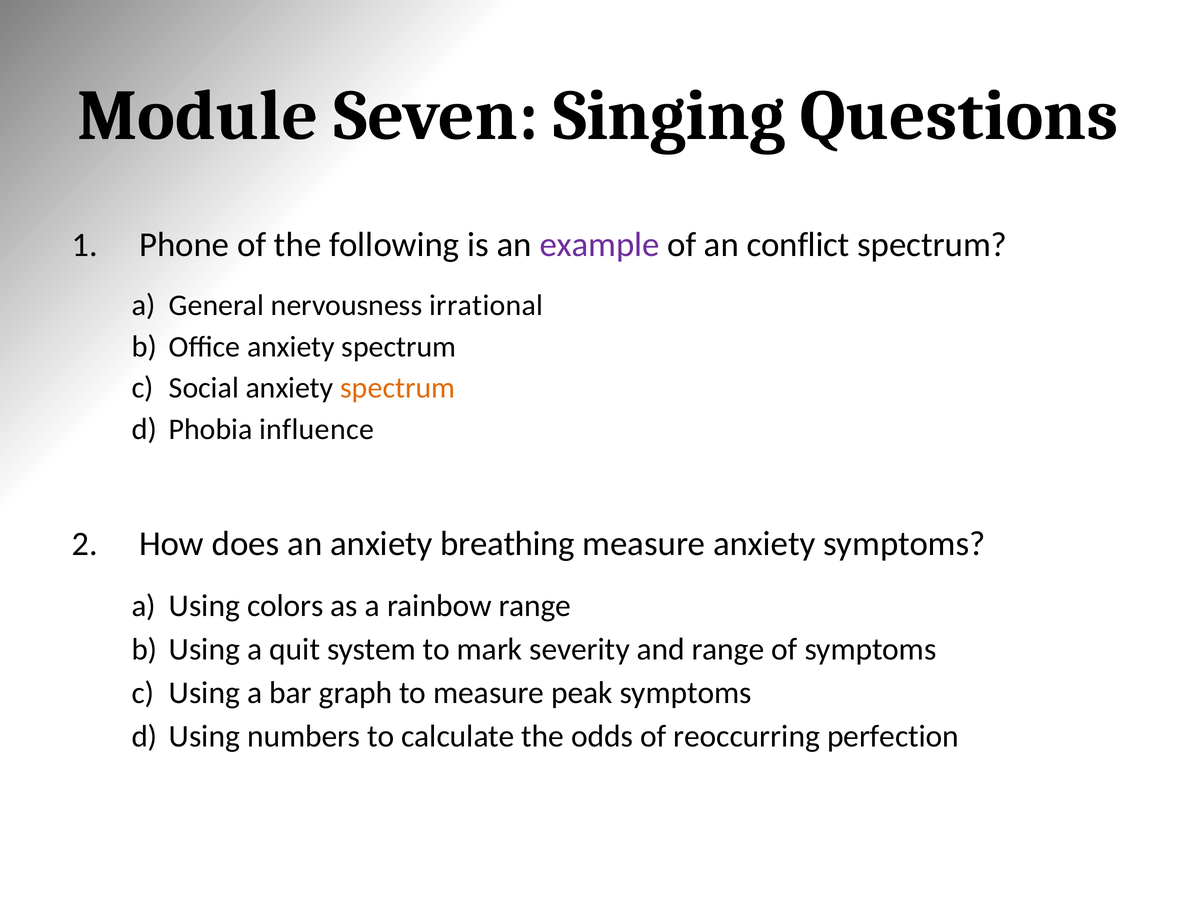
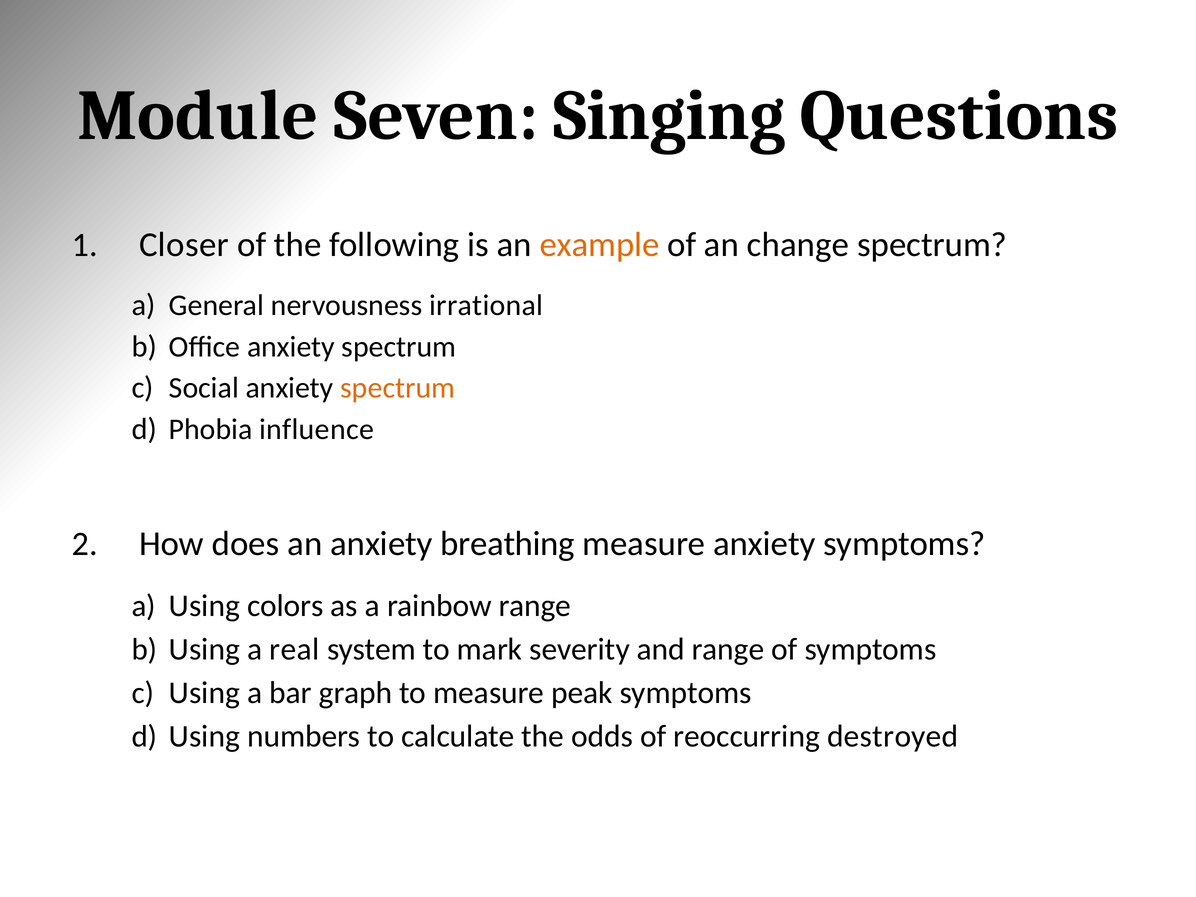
Phone: Phone -> Closer
example colour: purple -> orange
conflict: conflict -> change
quit: quit -> real
perfection: perfection -> destroyed
